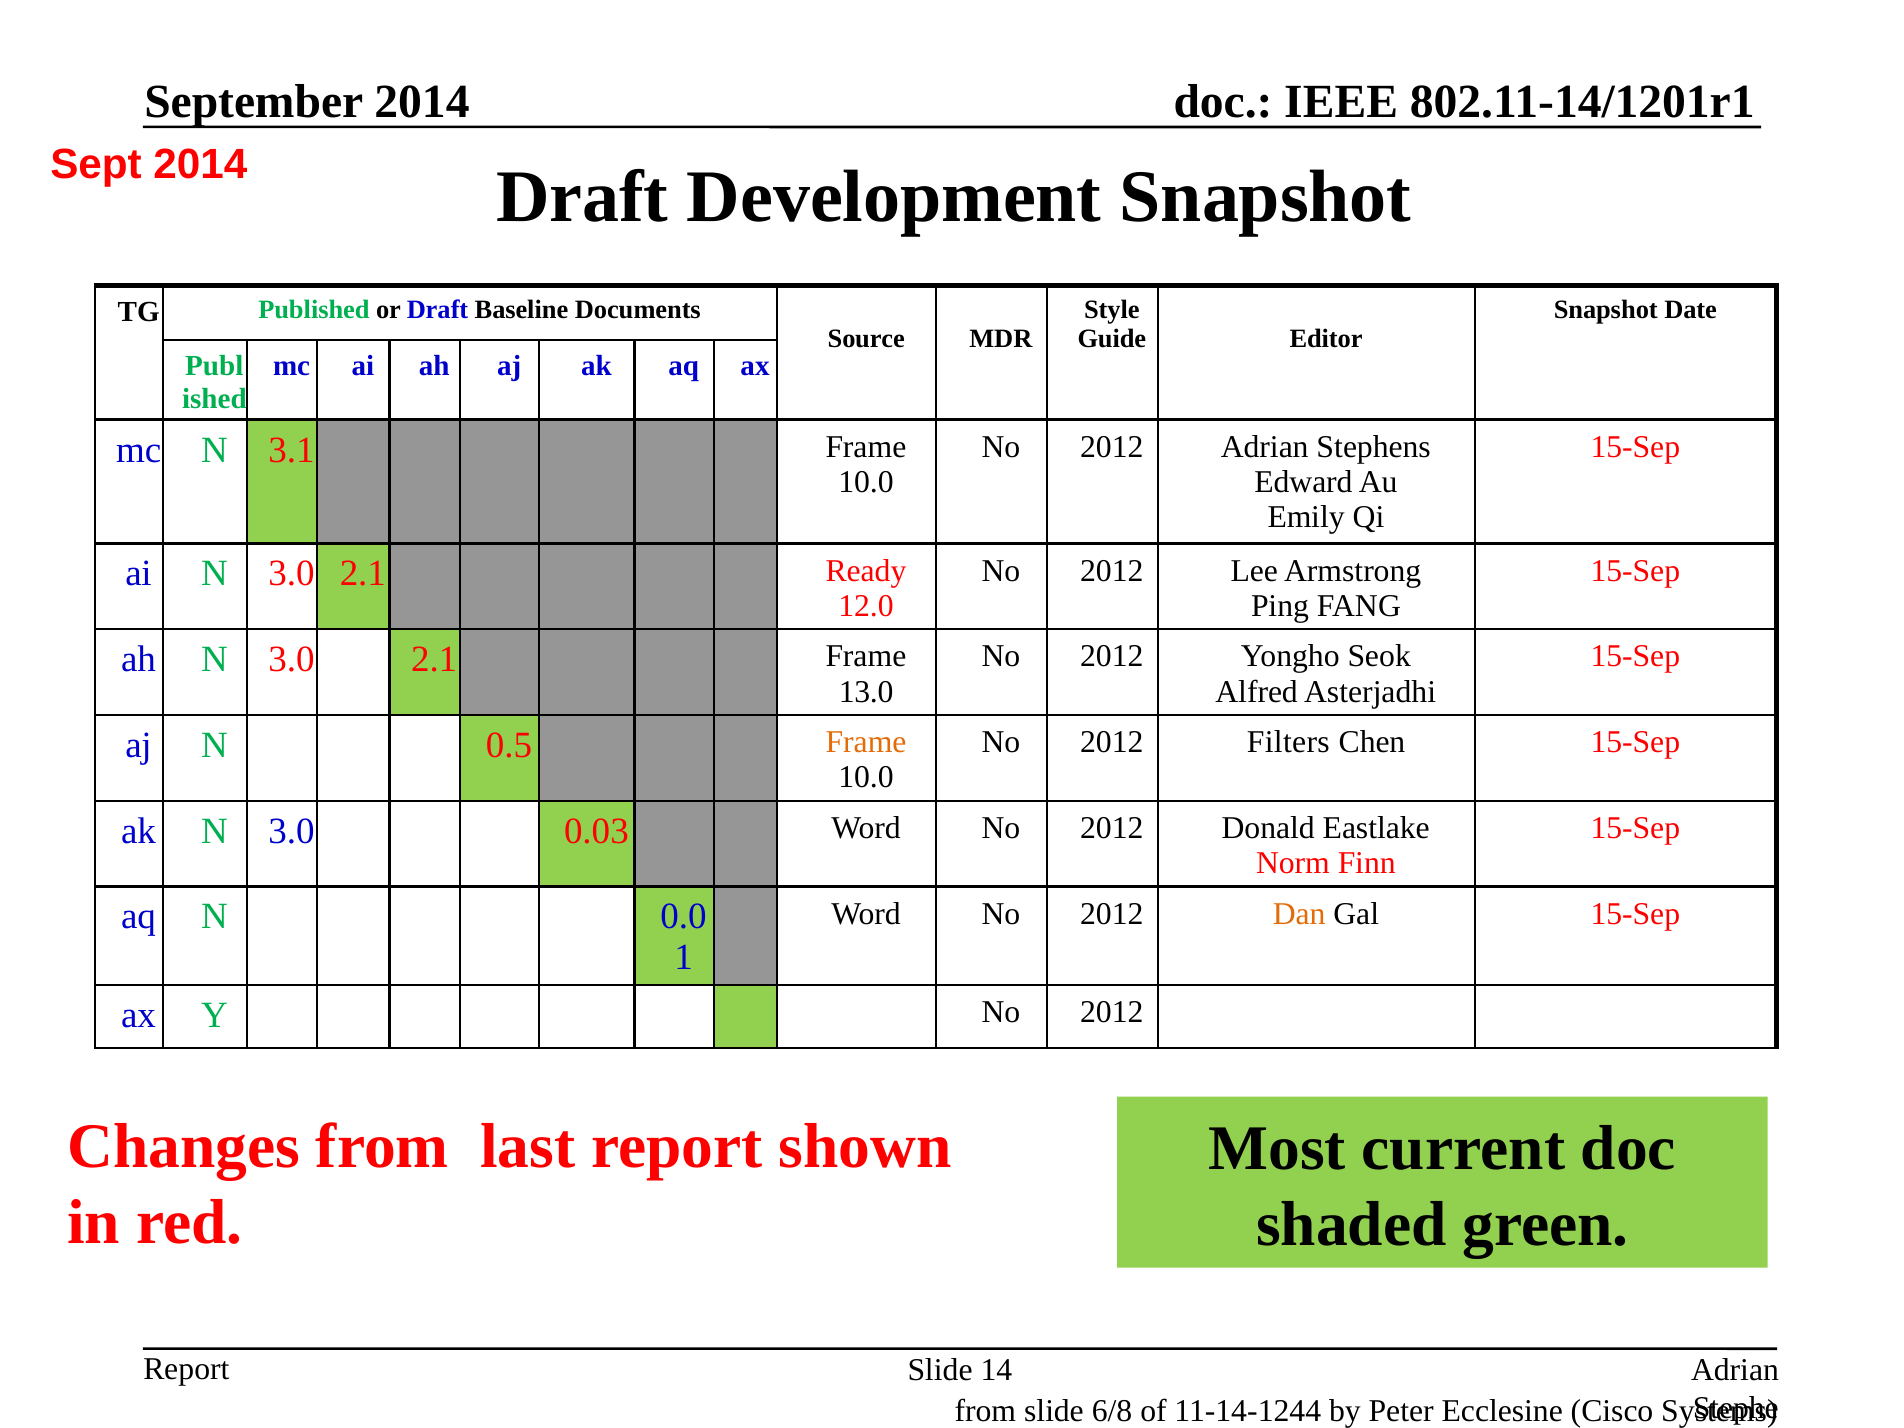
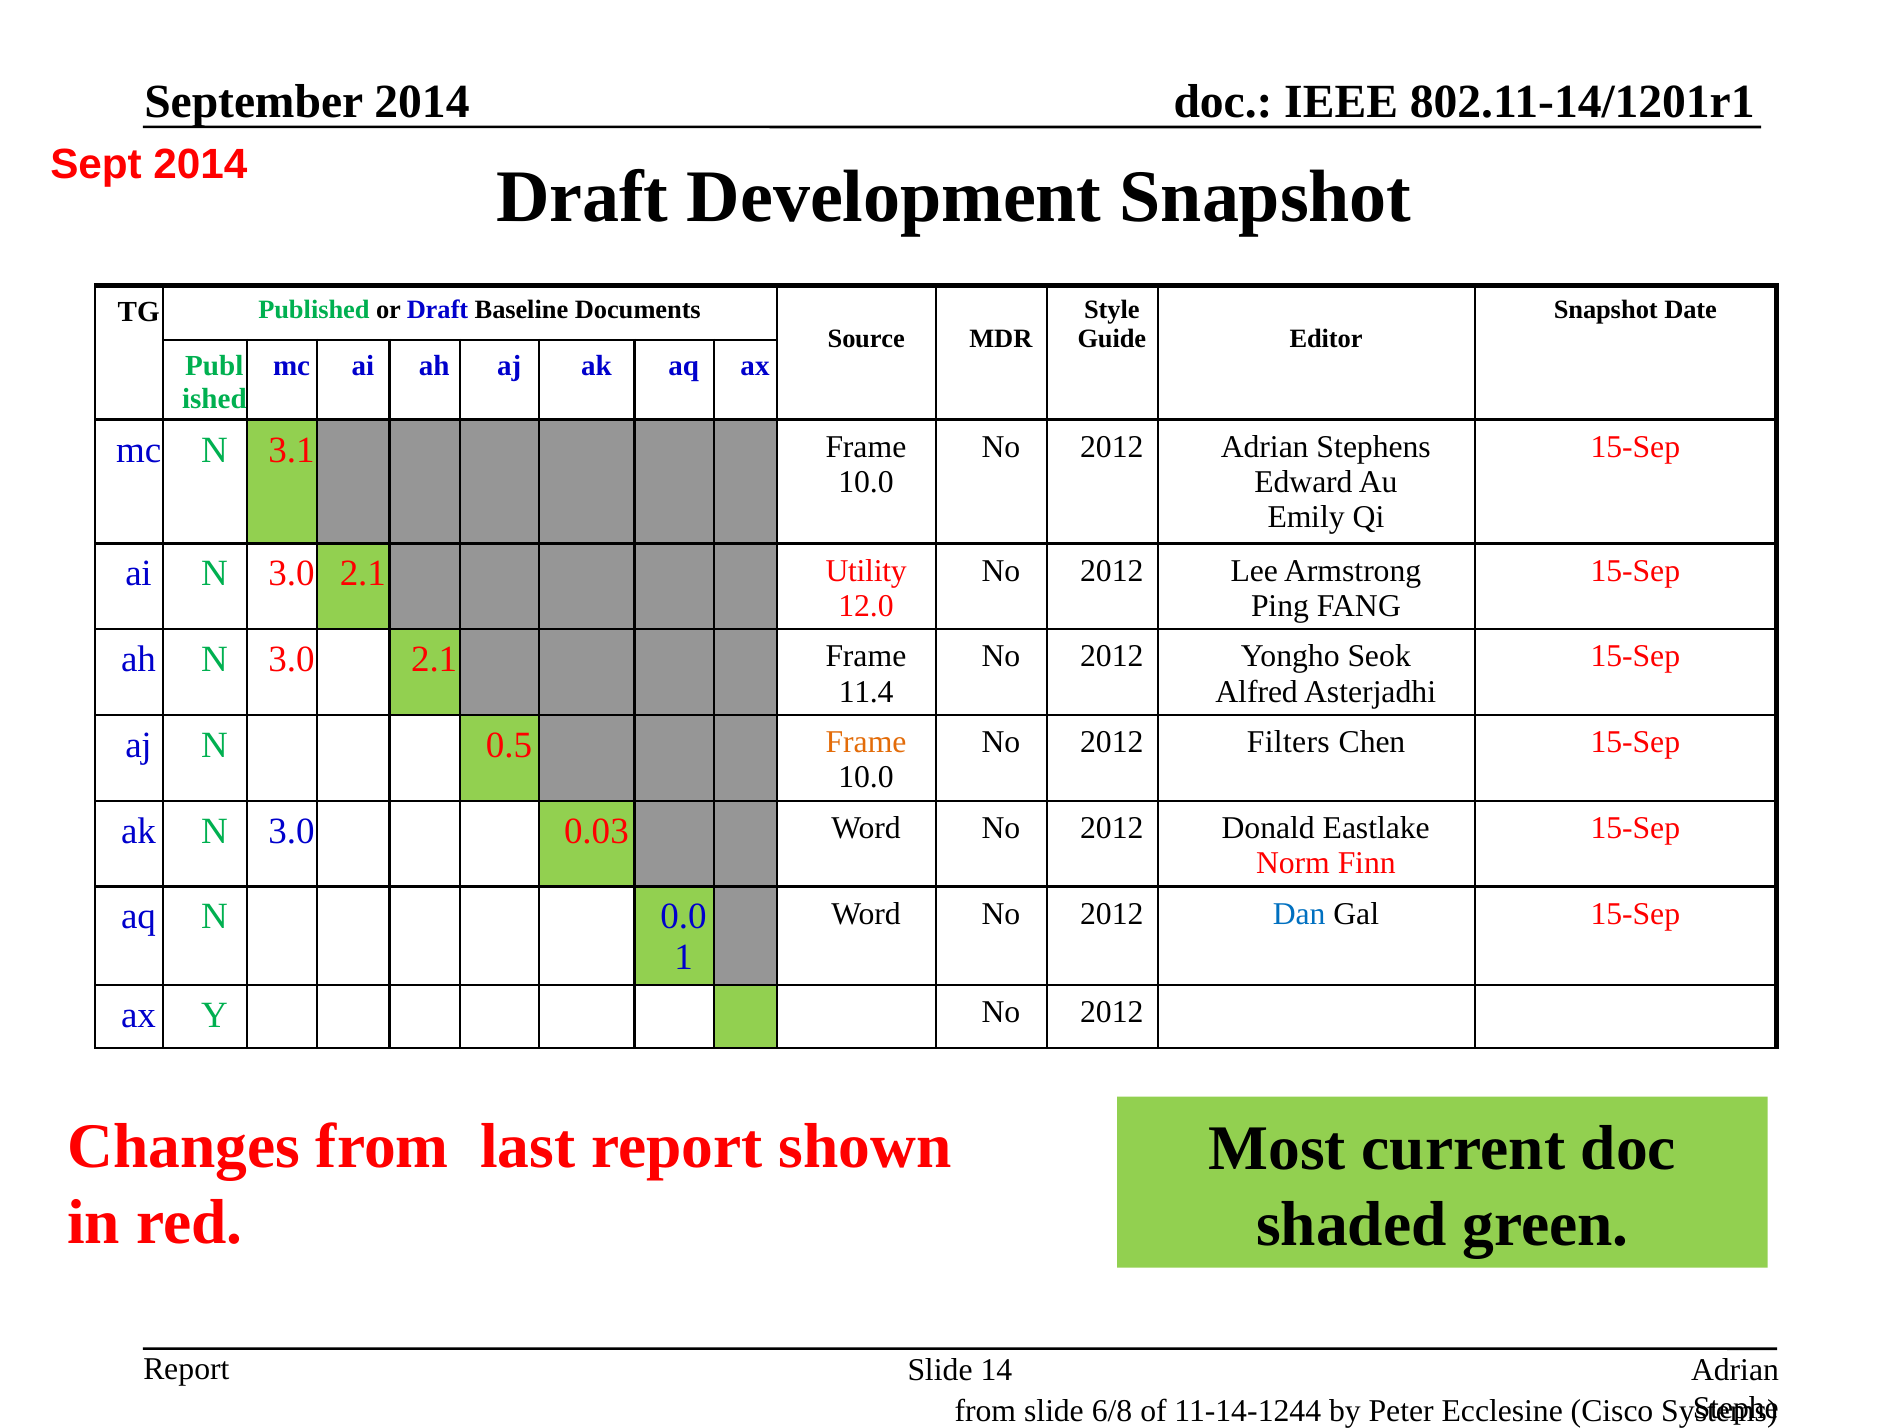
Ready: Ready -> Utility
13.0: 13.0 -> 11.4
Dan colour: orange -> blue
